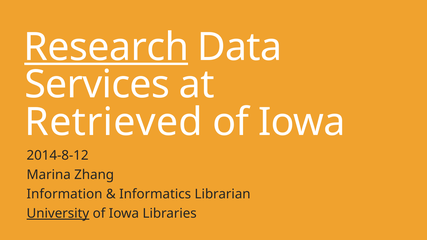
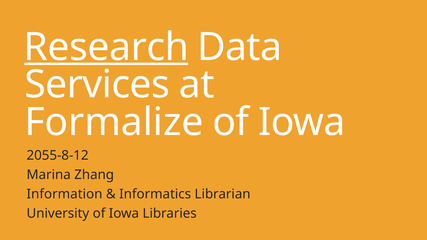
Retrieved: Retrieved -> Formalize
2014-8-12: 2014-8-12 -> 2055-8-12
University underline: present -> none
